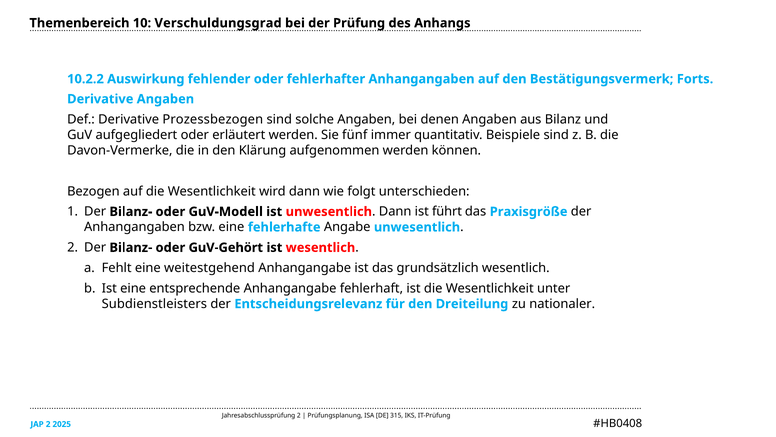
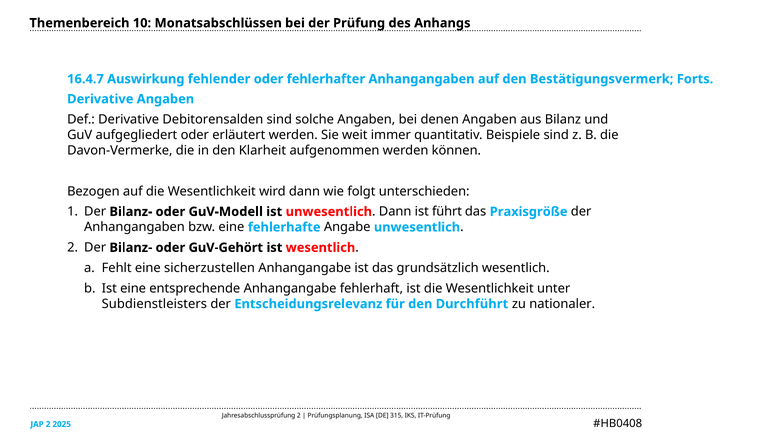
Verschuldungsgrad: Verschuldungsgrad -> Monatsabschlüssen
10.2.2: 10.2.2 -> 16.4.7
Prozessbezogen: Prozessbezogen -> Debitorensalden
fünf: fünf -> weit
Klärung: Klärung -> Klarheit
weitestgehend: weitestgehend -> sicherzustellen
Dreiteilung: Dreiteilung -> Durchführt
